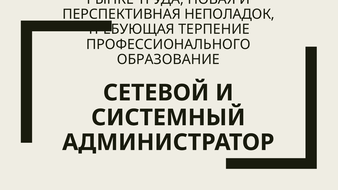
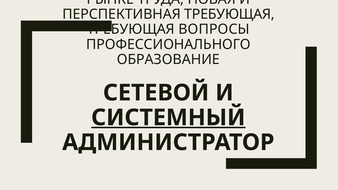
ПЕРСПЕКТИВНАЯ НЕПОЛАДОК: НЕПОЛАДОК -> ТРЕБУЮЩАЯ
ТЕРПЕНИЕ: ТЕРПЕНИЕ -> ВОПРОСЫ
СИСТЕМНЫЙ underline: none -> present
